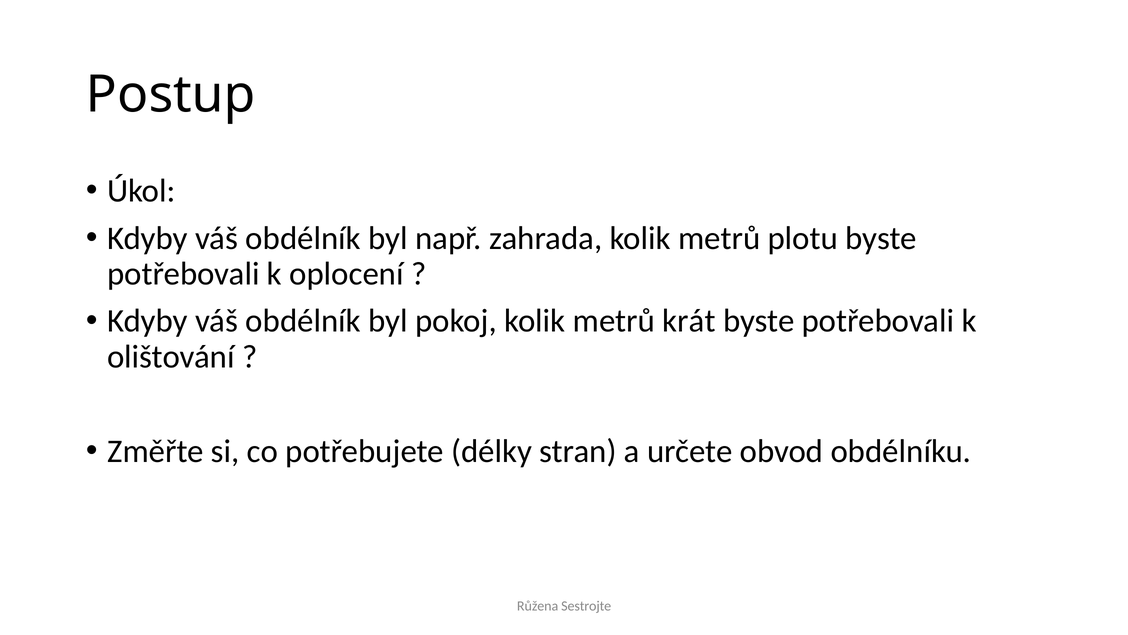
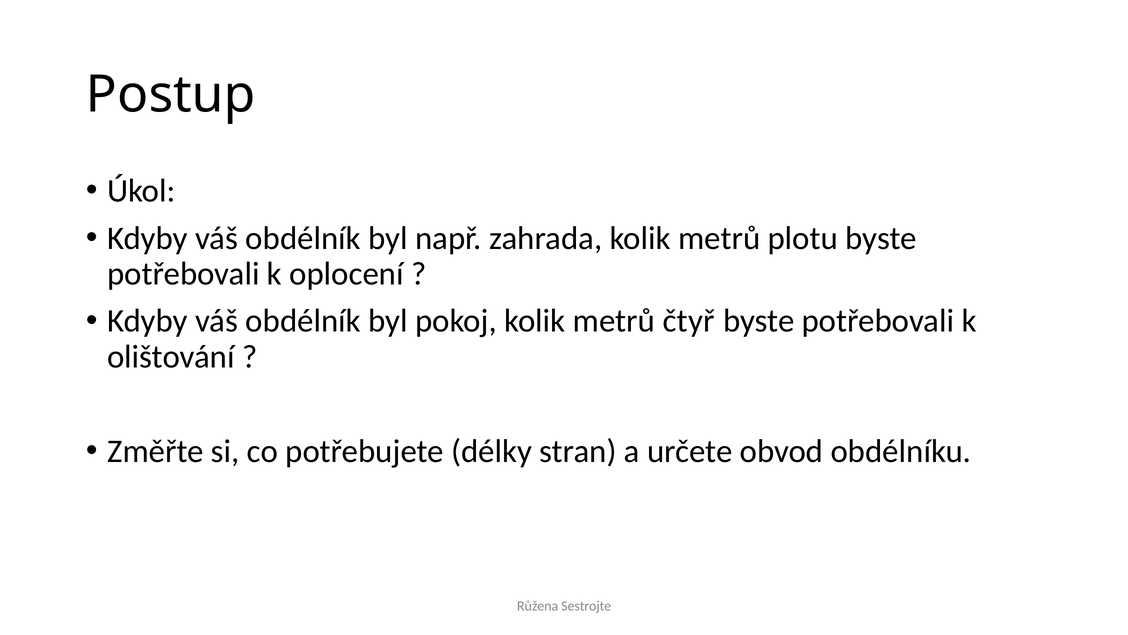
krát: krát -> čtyř
